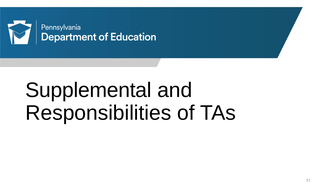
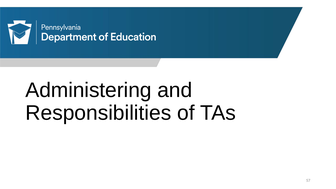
Supplemental: Supplemental -> Administering
